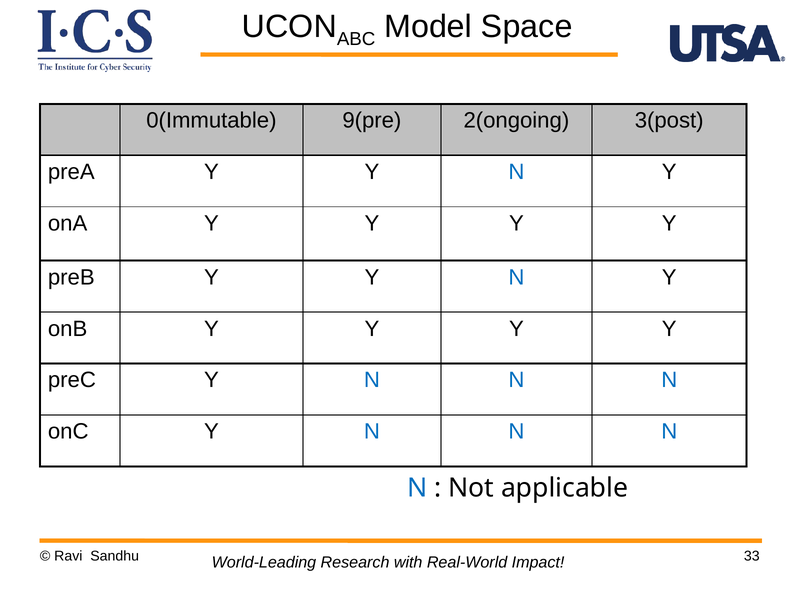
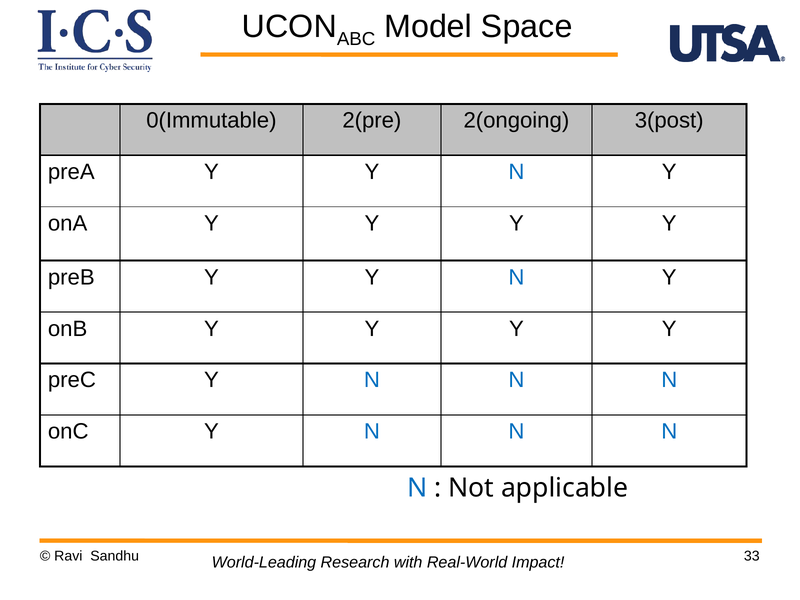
9(pre: 9(pre -> 2(pre
